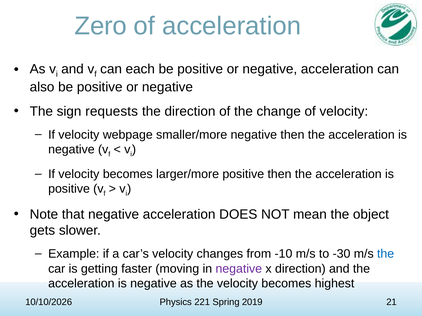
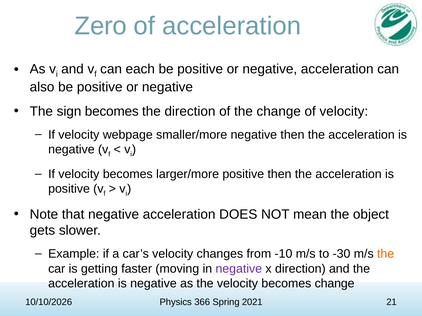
sign requests: requests -> becomes
the at (386, 254) colour: blue -> orange
becomes highest: highest -> change
221: 221 -> 366
2019: 2019 -> 2021
